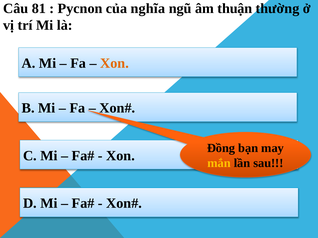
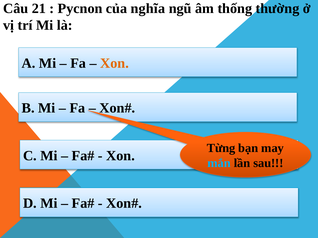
81: 81 -> 21
thuận: thuận -> thống
Đồng: Đồng -> Từng
mắn colour: yellow -> light blue
